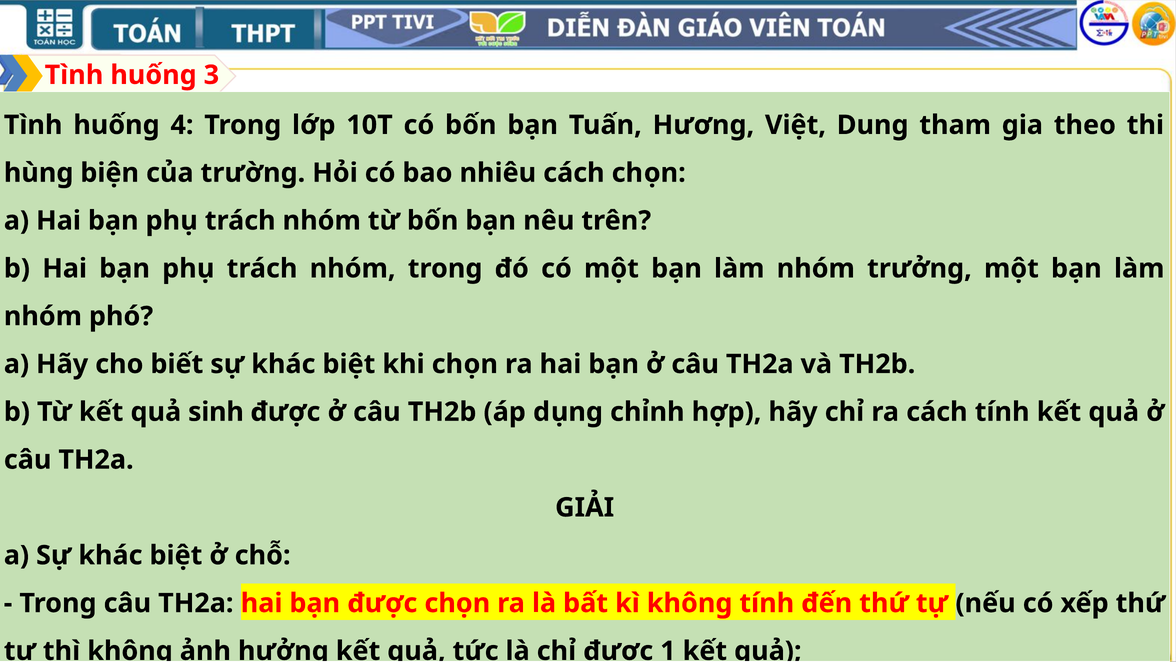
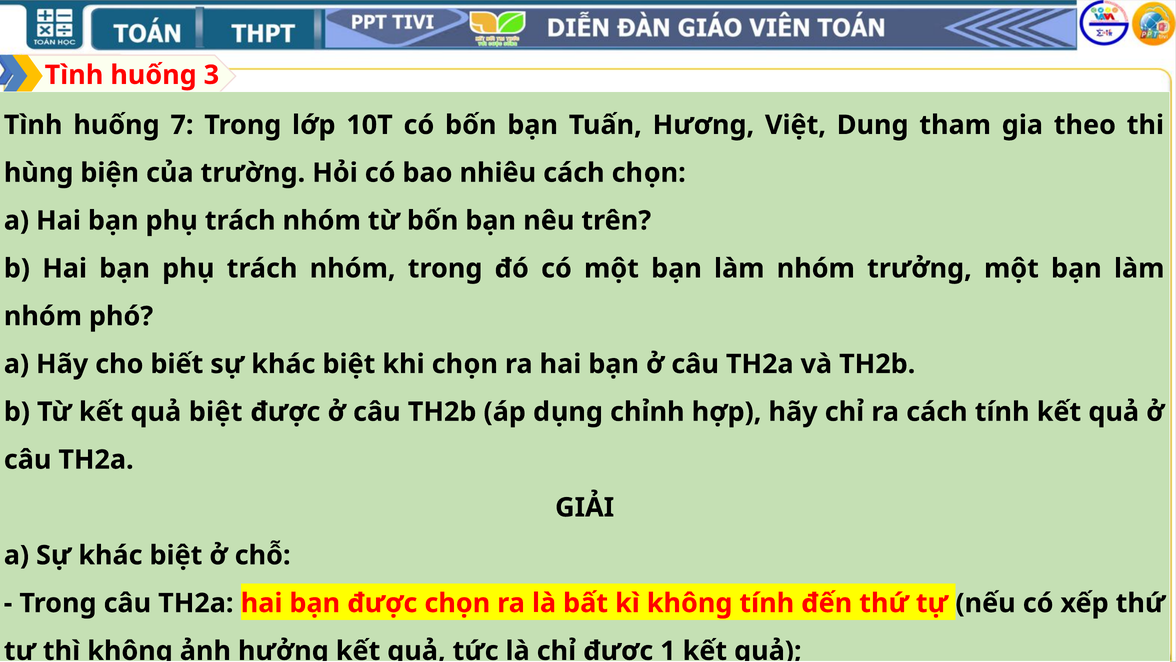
4: 4 -> 7
quả sinh: sinh -> biệt
